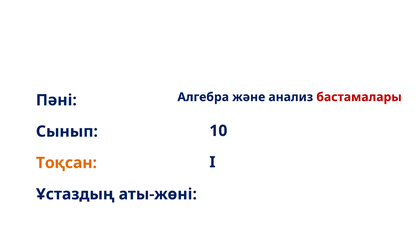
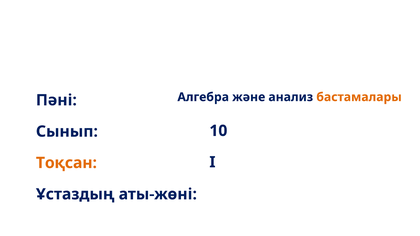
бастамалары colour: red -> orange
